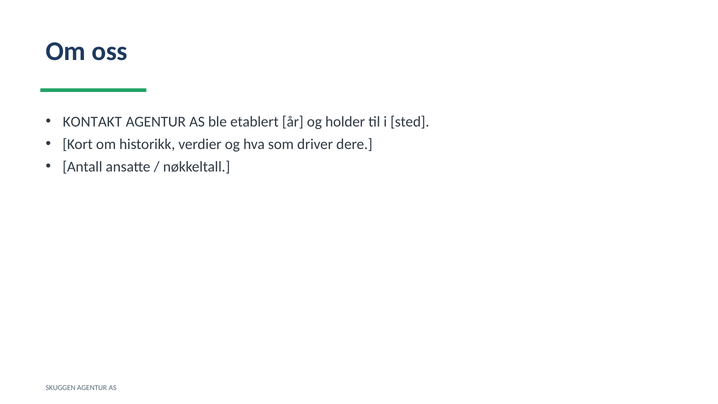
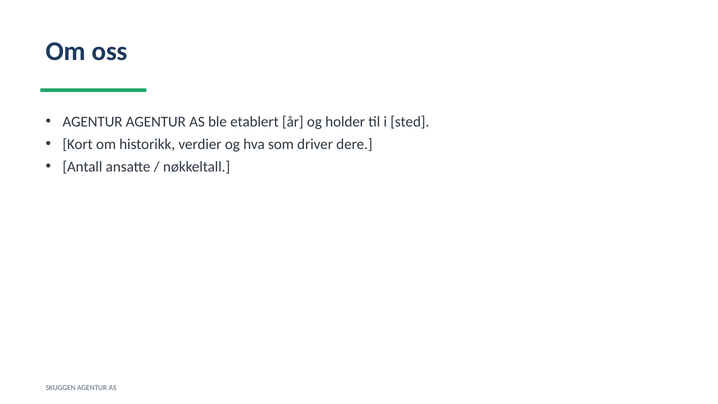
KONTAKT at (92, 122): KONTAKT -> AGENTUR
